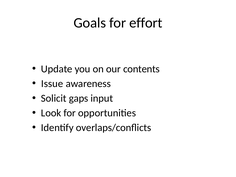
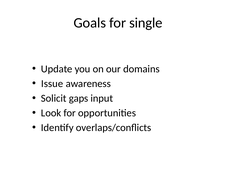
effort: effort -> single
contents: contents -> domains
